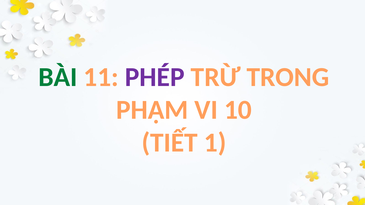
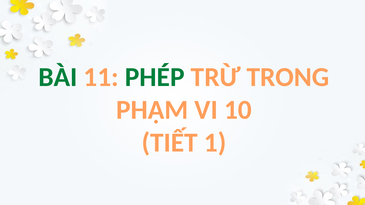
PHÉP colour: purple -> green
